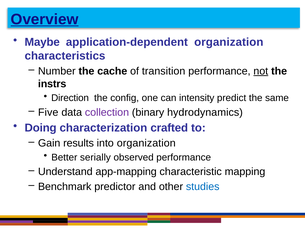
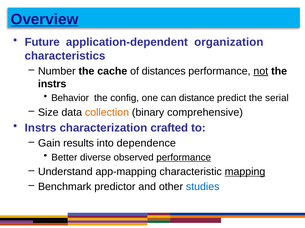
Maybe: Maybe -> Future
transition: transition -> distances
Direction: Direction -> Behavior
intensity: intensity -> distance
same: same -> serial
Five: Five -> Size
collection colour: purple -> orange
hydrodynamics: hydrodynamics -> comprehensive
Doing at (41, 128): Doing -> Instrs
into organization: organization -> dependence
serially: serially -> diverse
performance at (184, 158) underline: none -> present
mapping underline: none -> present
